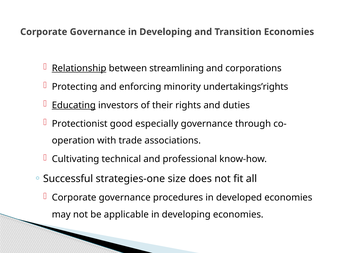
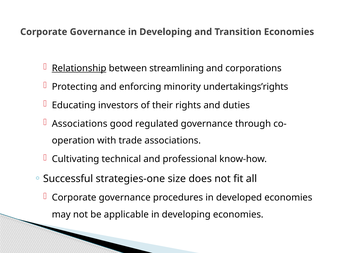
Educating underline: present -> none
Protectionist at (80, 124): Protectionist -> Associations
especially: especially -> regulated
